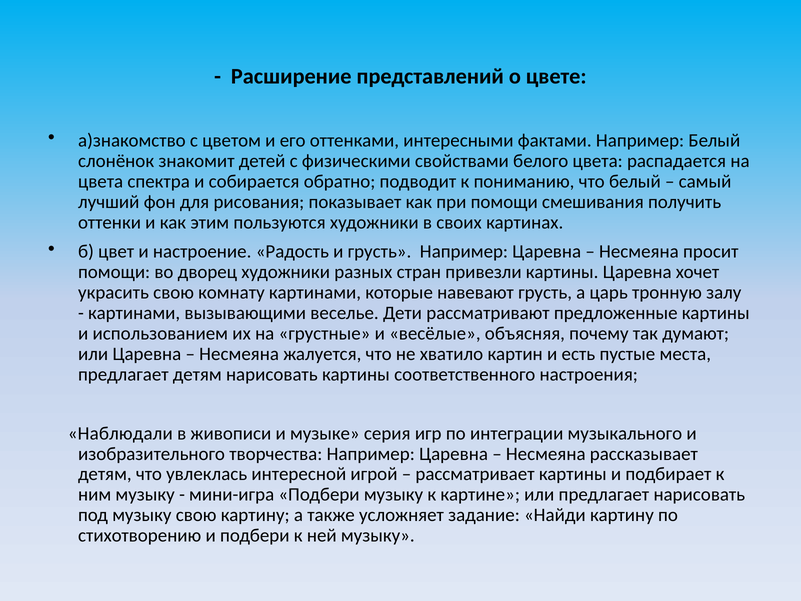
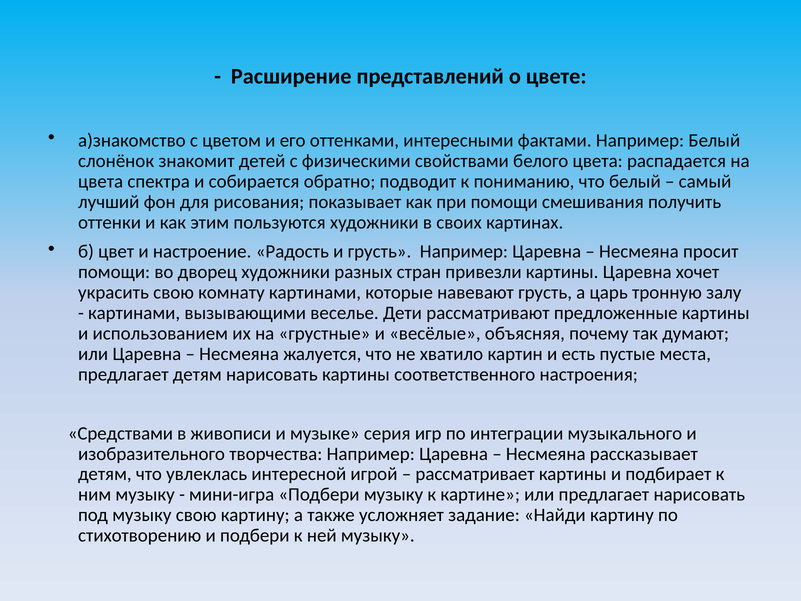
Наблюдали: Наблюдали -> Средствами
